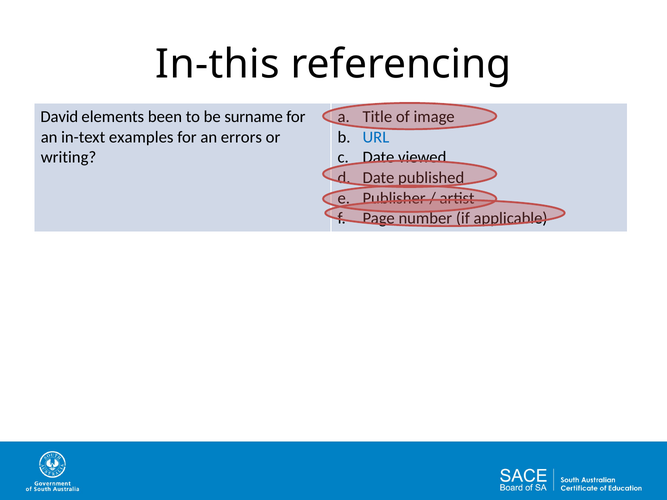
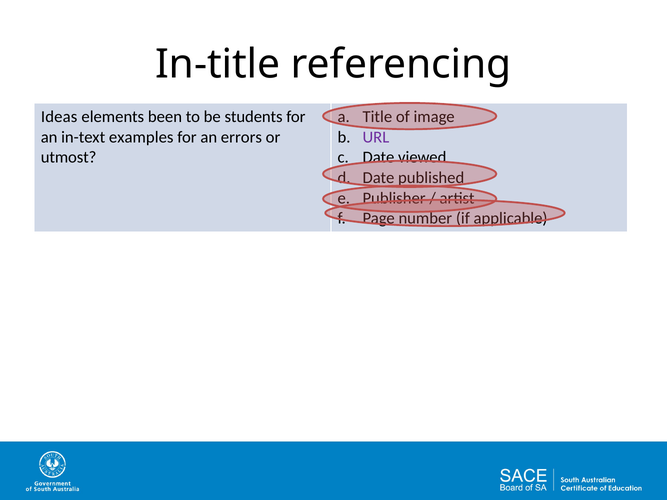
In-this: In-this -> In-title
David: David -> Ideas
surname: surname -> students
URL colour: blue -> purple
writing: writing -> utmost
